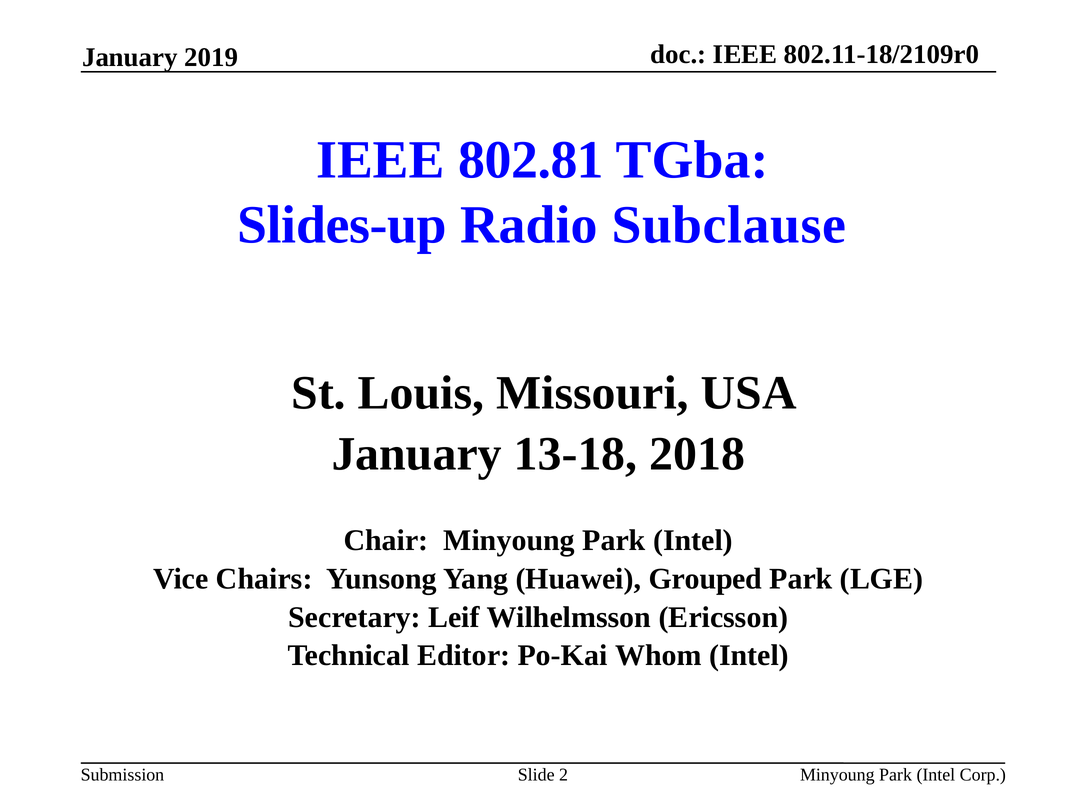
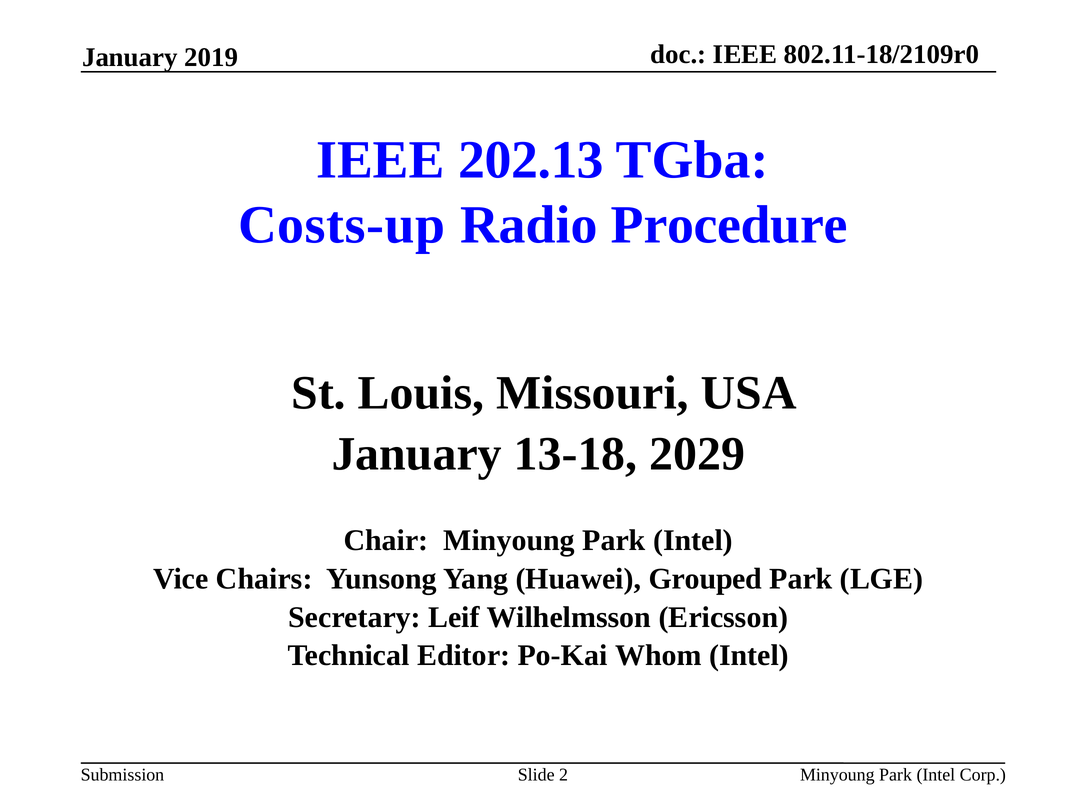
802.81: 802.81 -> 202.13
Slides-up: Slides-up -> Costs-up
Subclause: Subclause -> Procedure
2018: 2018 -> 2029
